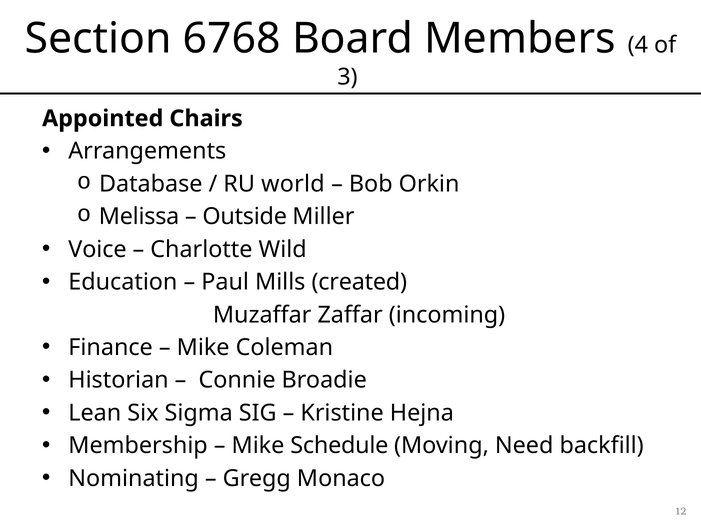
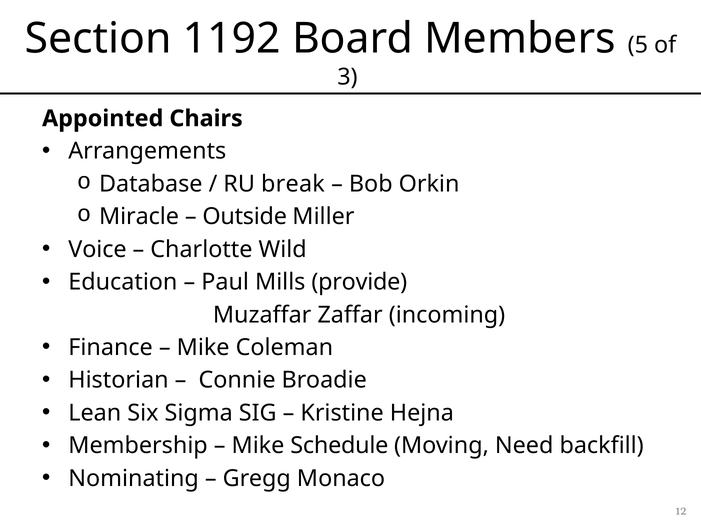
6768: 6768 -> 1192
4: 4 -> 5
world: world -> break
Melissa: Melissa -> Miracle
created: created -> provide
